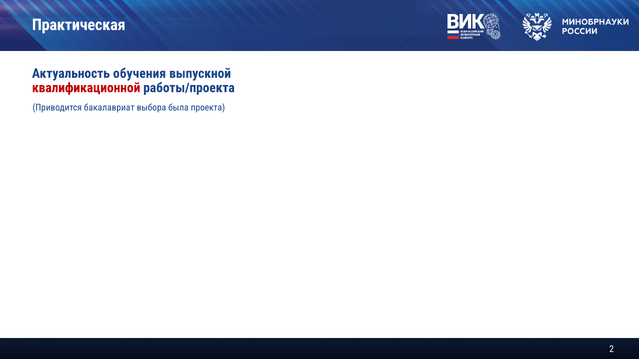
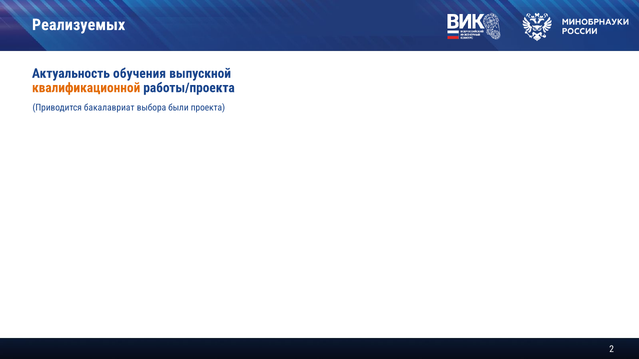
Практическая: Практическая -> Реализуемых
квалификационной colour: red -> orange
была: была -> были
